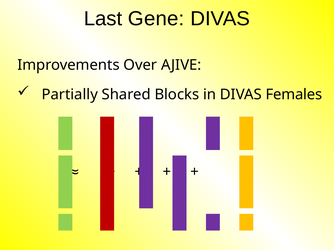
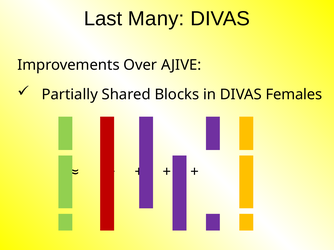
Gene: Gene -> Many
